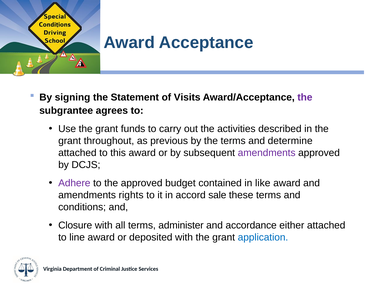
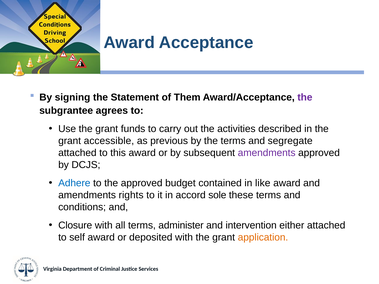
Visits: Visits -> Them
throughout: throughout -> accessible
determine: determine -> segregate
Adhere colour: purple -> blue
sale: sale -> sole
accordance: accordance -> intervention
line: line -> self
application colour: blue -> orange
